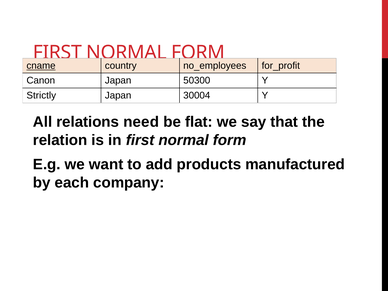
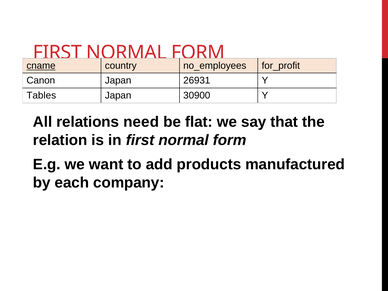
50300: 50300 -> 26931
Strictly: Strictly -> Tables
30004: 30004 -> 30900
